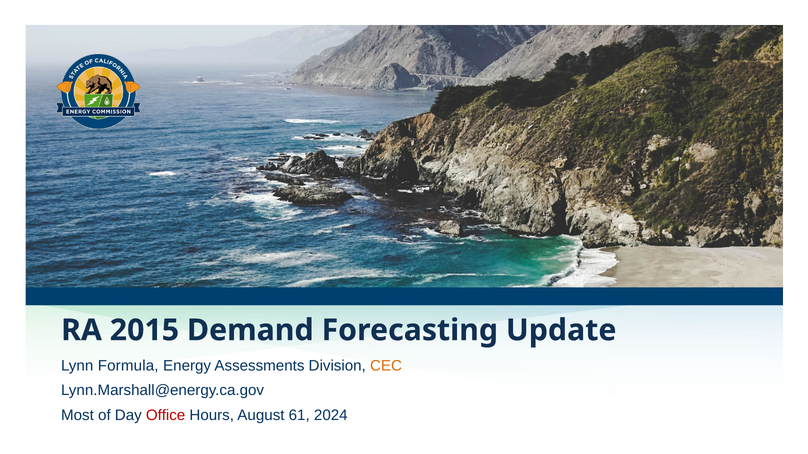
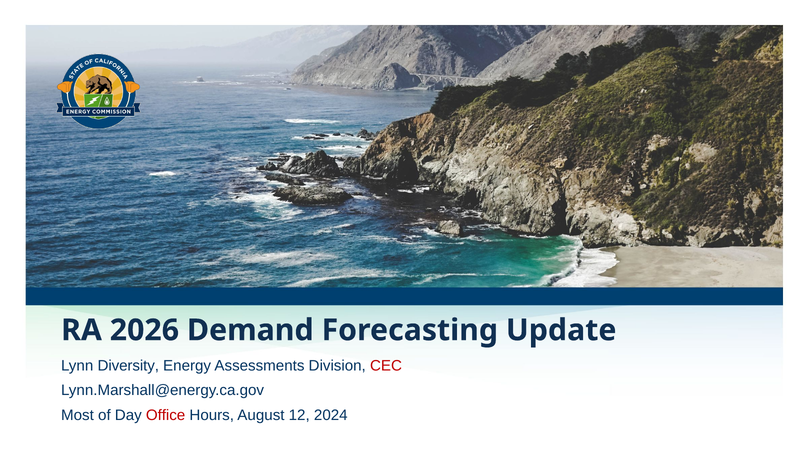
2015: 2015 -> 2026
Formula: Formula -> Diversity
CEC colour: orange -> red
61: 61 -> 12
